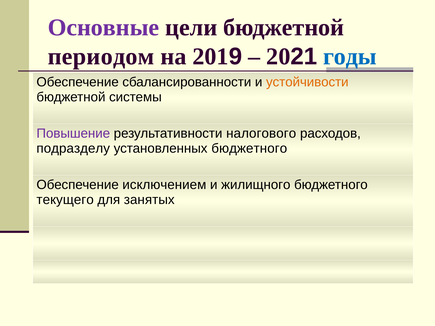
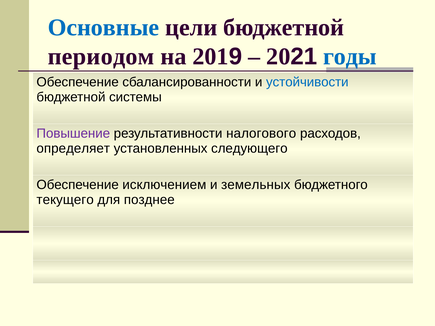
Основные colour: purple -> blue
устойчивости colour: orange -> blue
подразделу: подразделу -> определяет
установленных бюджетного: бюджетного -> следующего
жилищного: жилищного -> земельных
занятых: занятых -> позднее
